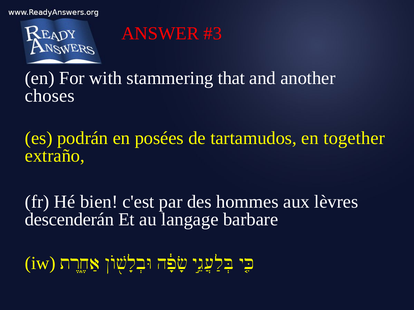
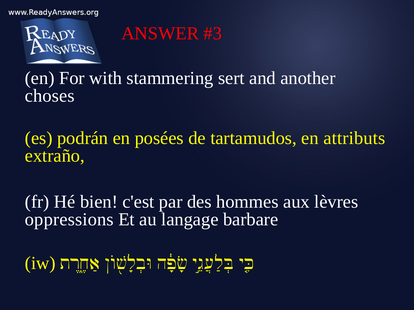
that: that -> sert
together: together -> attributs
descenderán: descenderán -> oppressions
